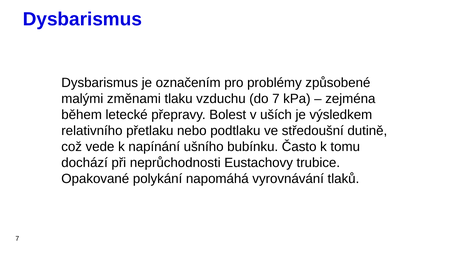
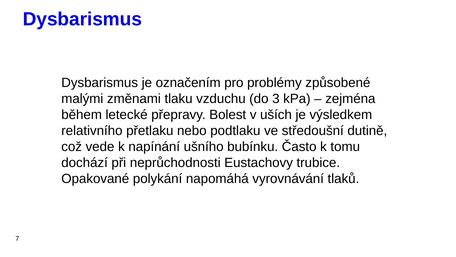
do 7: 7 -> 3
